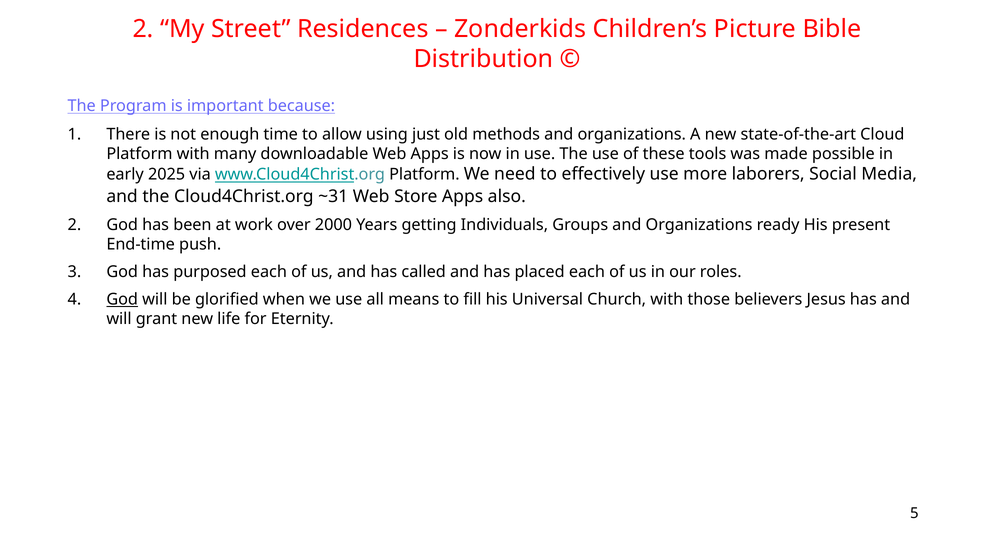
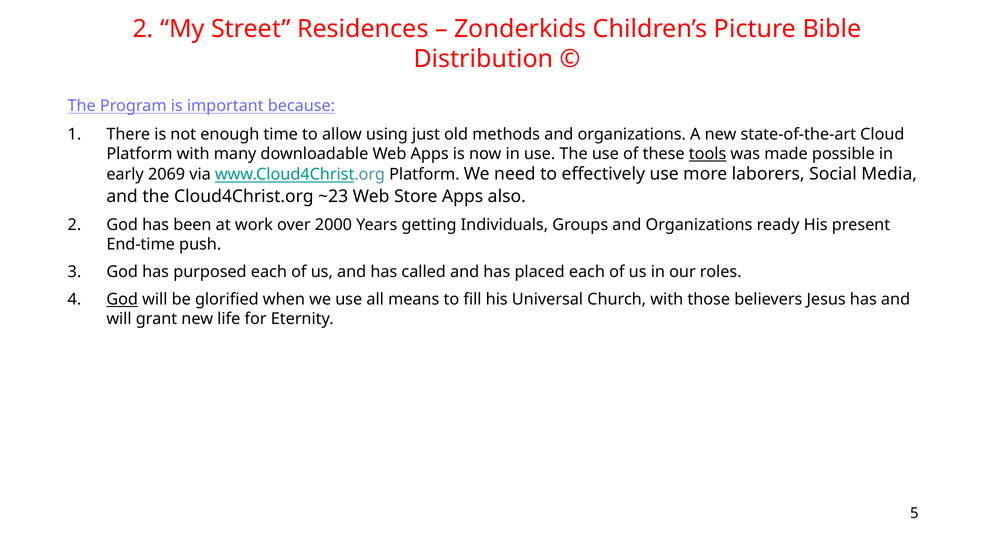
tools underline: none -> present
2025: 2025 -> 2069
~31: ~31 -> ~23
